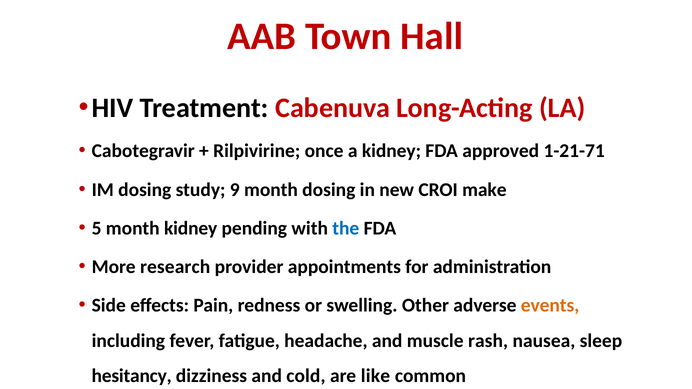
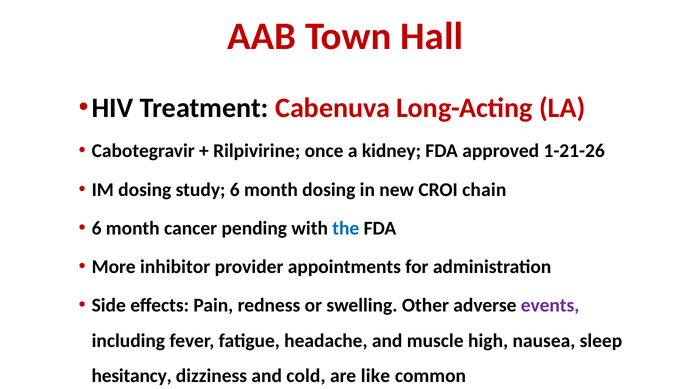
1-21-71: 1-21-71 -> 1-21-26
study 9: 9 -> 6
make: make -> chain
5 at (97, 228): 5 -> 6
month kidney: kidney -> cancer
research: research -> inhibitor
events colour: orange -> purple
rash: rash -> high
